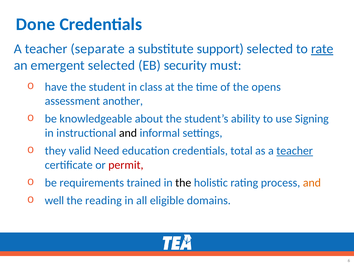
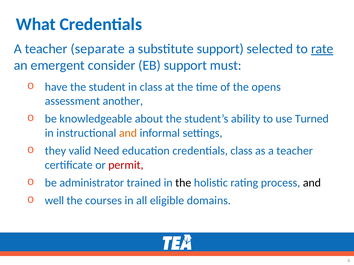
Done: Done -> What
emergent selected: selected -> consider
EB security: security -> support
Signing: Signing -> Turned
and at (128, 133) colour: black -> orange
credentials total: total -> class
teacher at (295, 151) underline: present -> none
requirements: requirements -> administrator
and at (312, 183) colour: orange -> black
reading: reading -> courses
